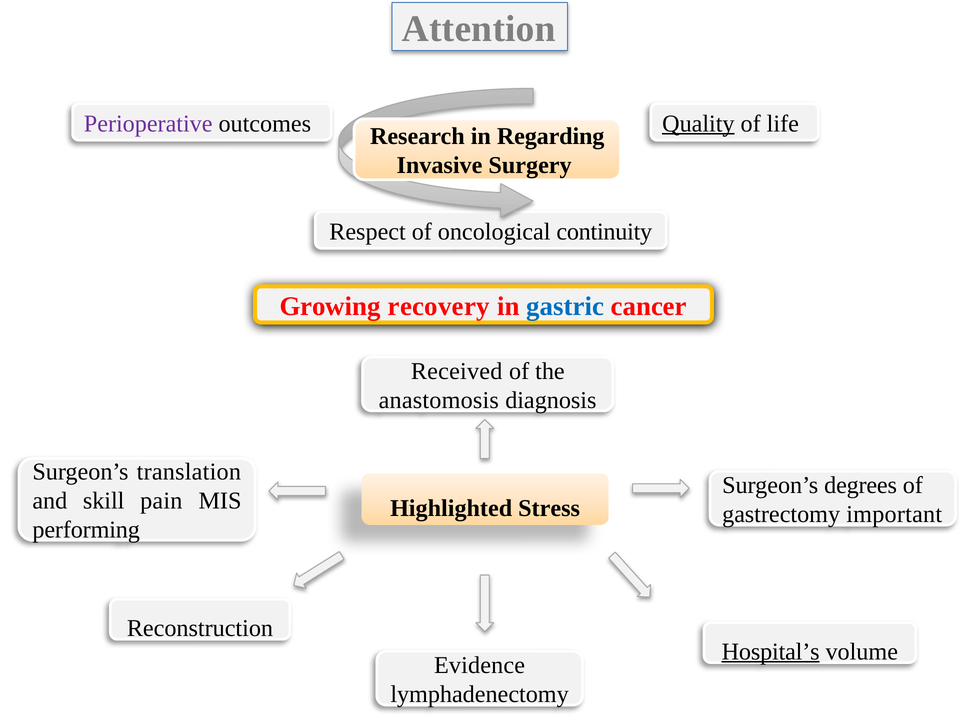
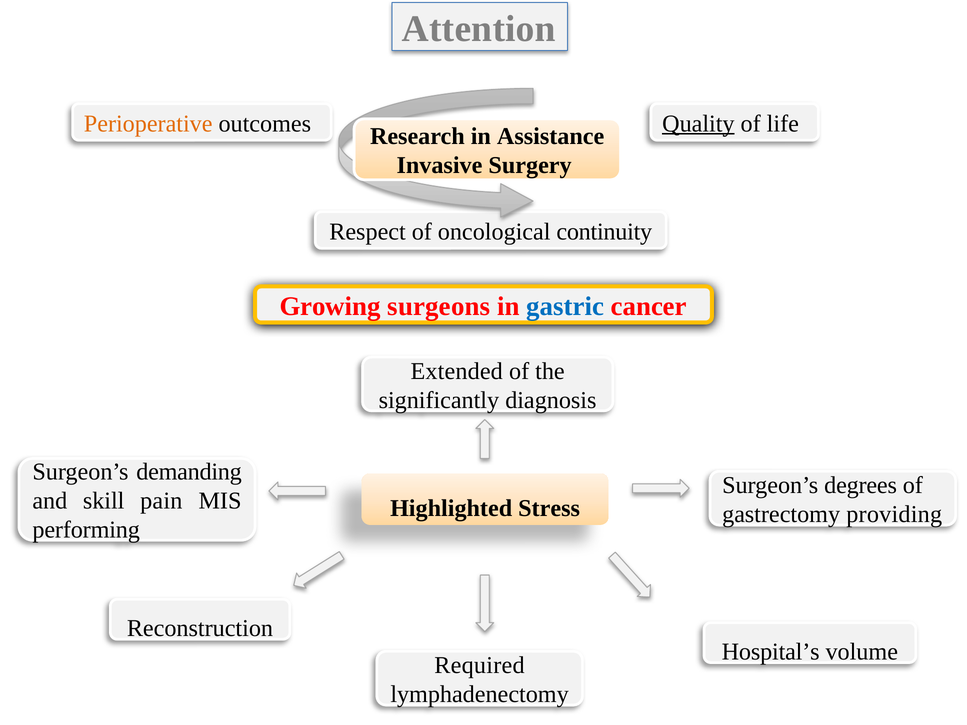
Perioperative colour: purple -> orange
Regarding: Regarding -> Assistance
recovery: recovery -> surgeons
Received: Received -> Extended
anastomosis: anastomosis -> significantly
translation: translation -> demanding
important: important -> providing
Hospital’s underline: present -> none
Evidence: Evidence -> Required
